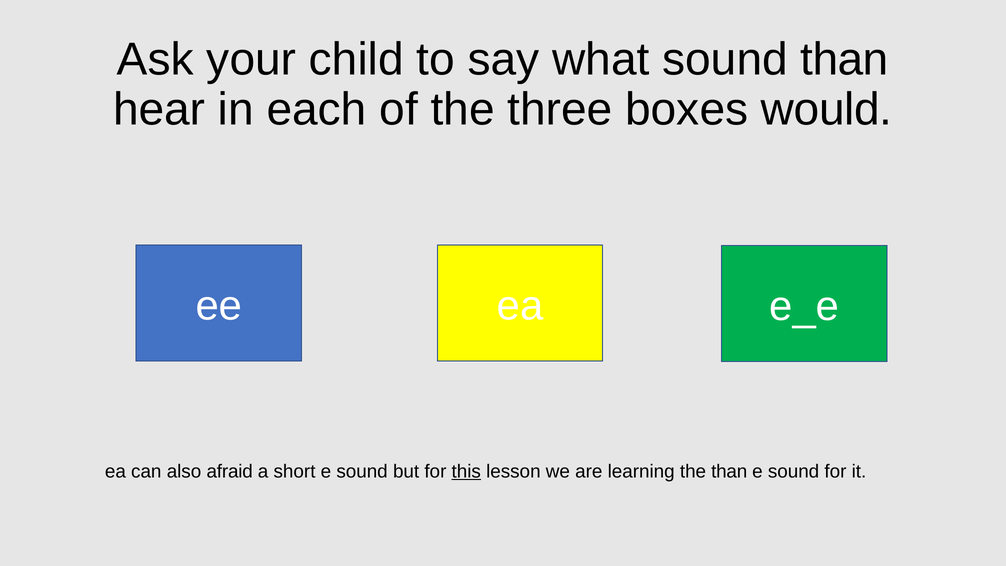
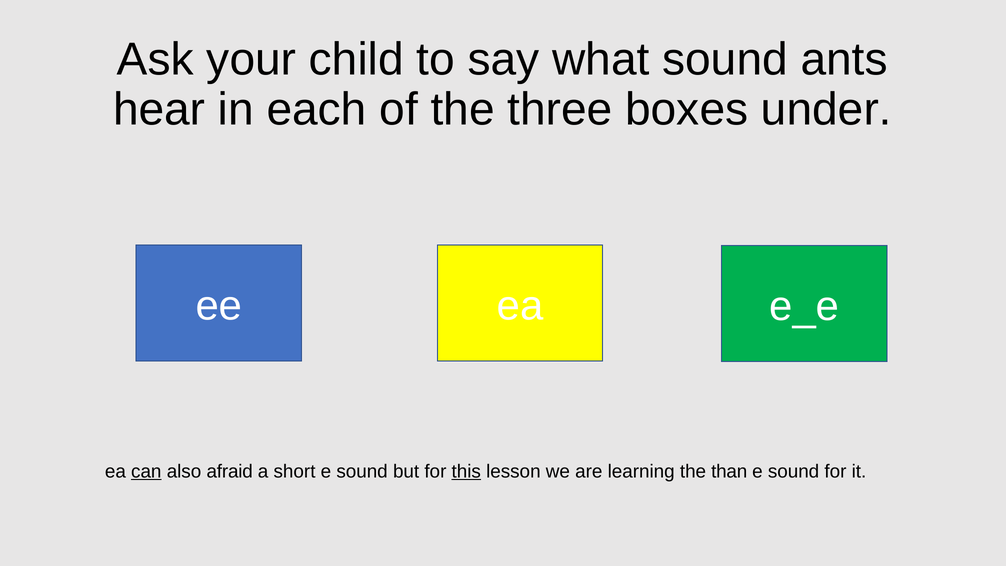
sound than: than -> ants
would: would -> under
can underline: none -> present
